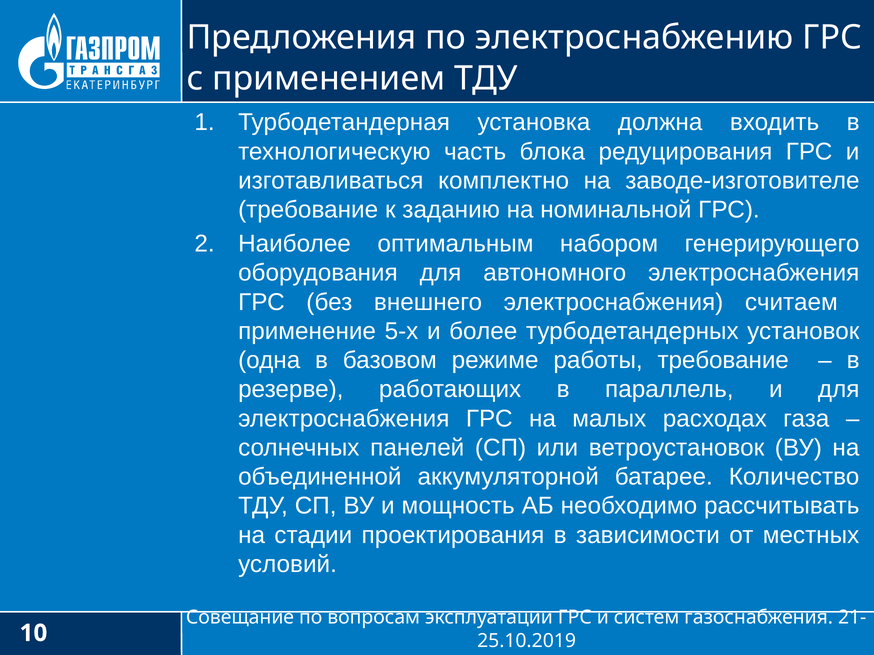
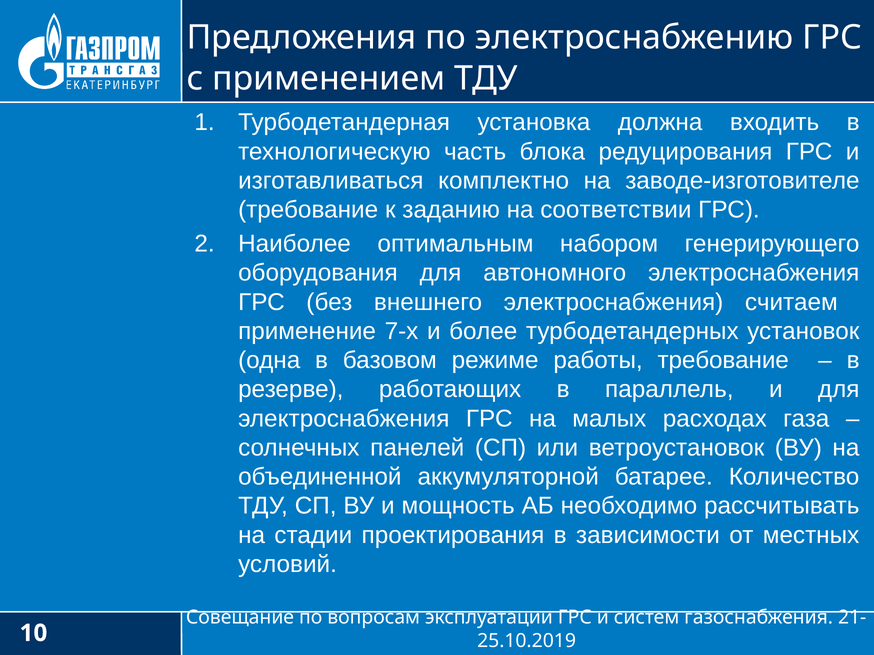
номинальной: номинальной -> соответствии
5-х: 5-х -> 7-х
